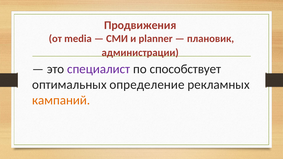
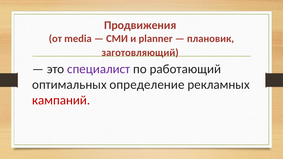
администрации: администрации -> заготовляющий
способствует: способствует -> работающий
кампаний colour: orange -> red
